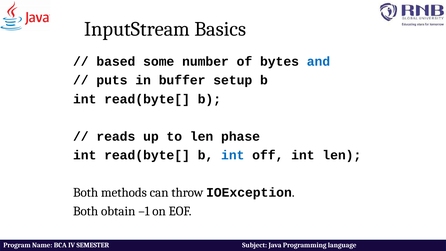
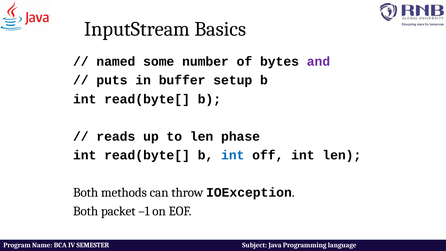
based: based -> named
and colour: blue -> purple
obtain: obtain -> packet
